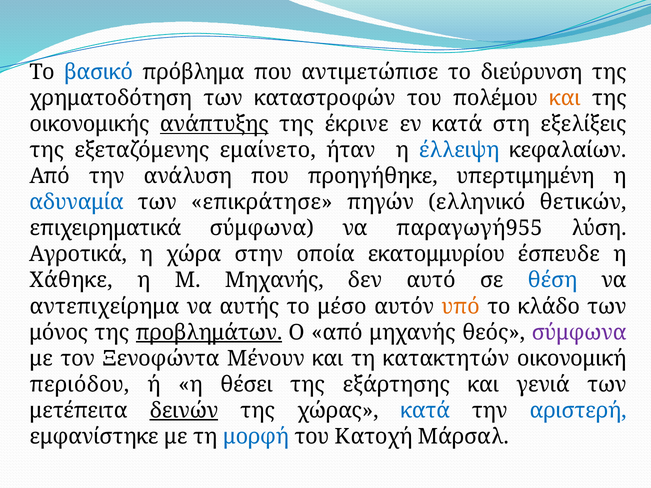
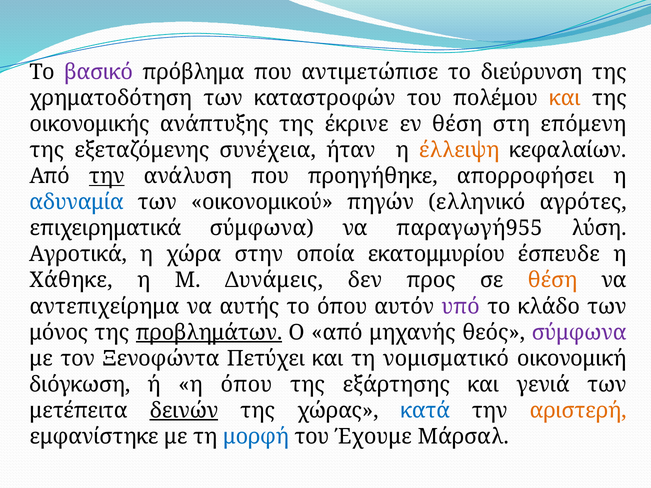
βασικό colour: blue -> purple
ανάπτυξης underline: present -> none
εν κατά: κατά -> θέση
εξελίξεις: εξελίξεις -> επόμενη
εμαίνετο: εμαίνετο -> συνέχεια
έλλειψη colour: blue -> orange
την at (107, 176) underline: none -> present
υπερτιμημένη: υπερτιμημένη -> απορροφήσει
επικράτησε: επικράτησε -> οικονομικού
θετικών: θετικών -> αγρότες
Μ Μηχανής: Μηχανής -> Δυνάμεις
αυτό: αυτό -> προς
θέση at (553, 280) colour: blue -> orange
το μέσο: μέσο -> όπου
υπό colour: orange -> purple
Μένουν: Μένουν -> Πετύχει
κατακτητών: κατακτητών -> νομισματικό
περιόδου: περιόδου -> διόγκωση
η θέσει: θέσει -> όπου
αριστερή colour: blue -> orange
Κατοχή: Κατοχή -> Έχουμε
